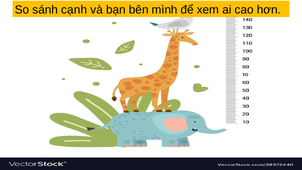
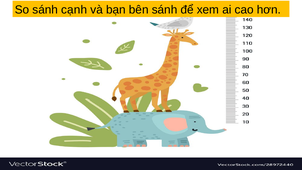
bên mình: mình -> sánh
